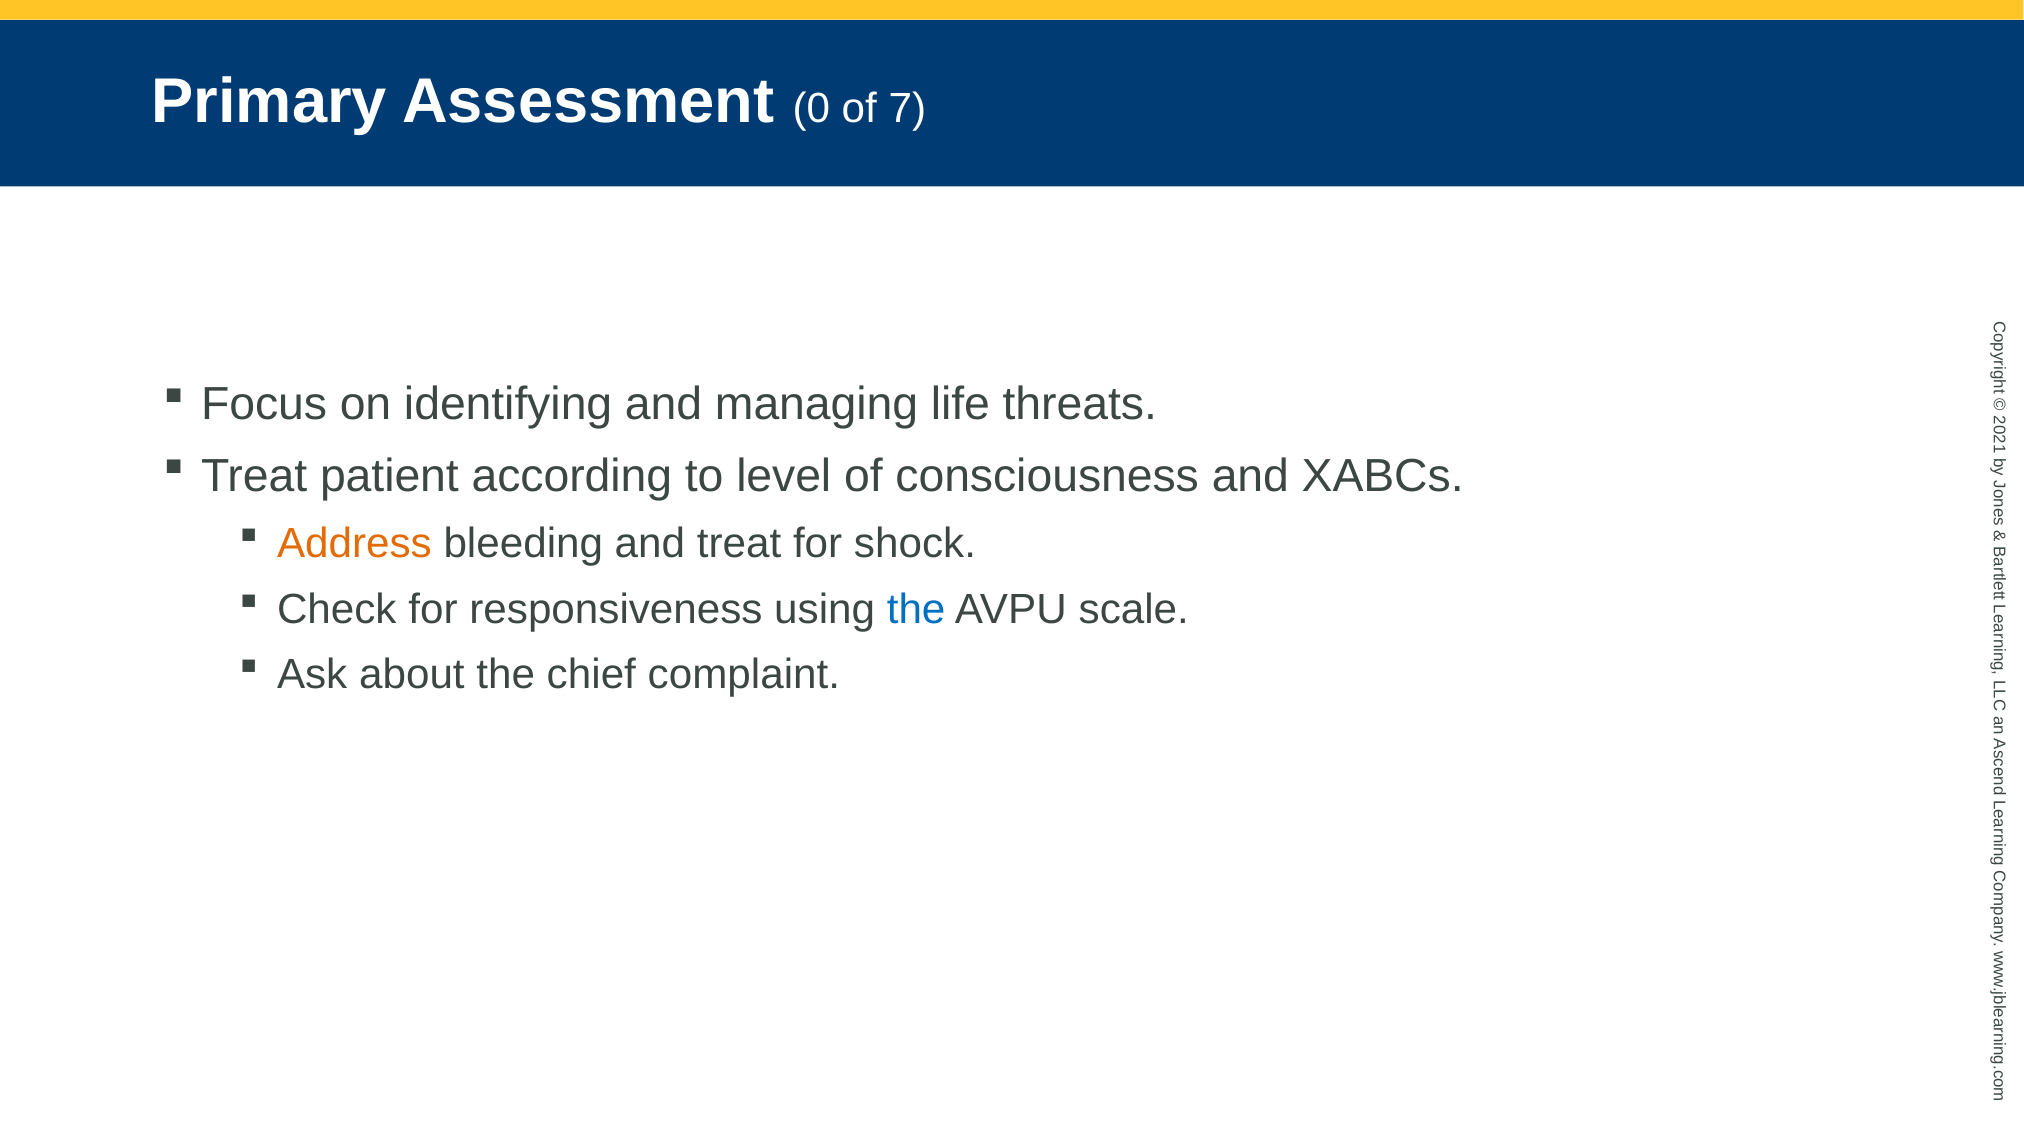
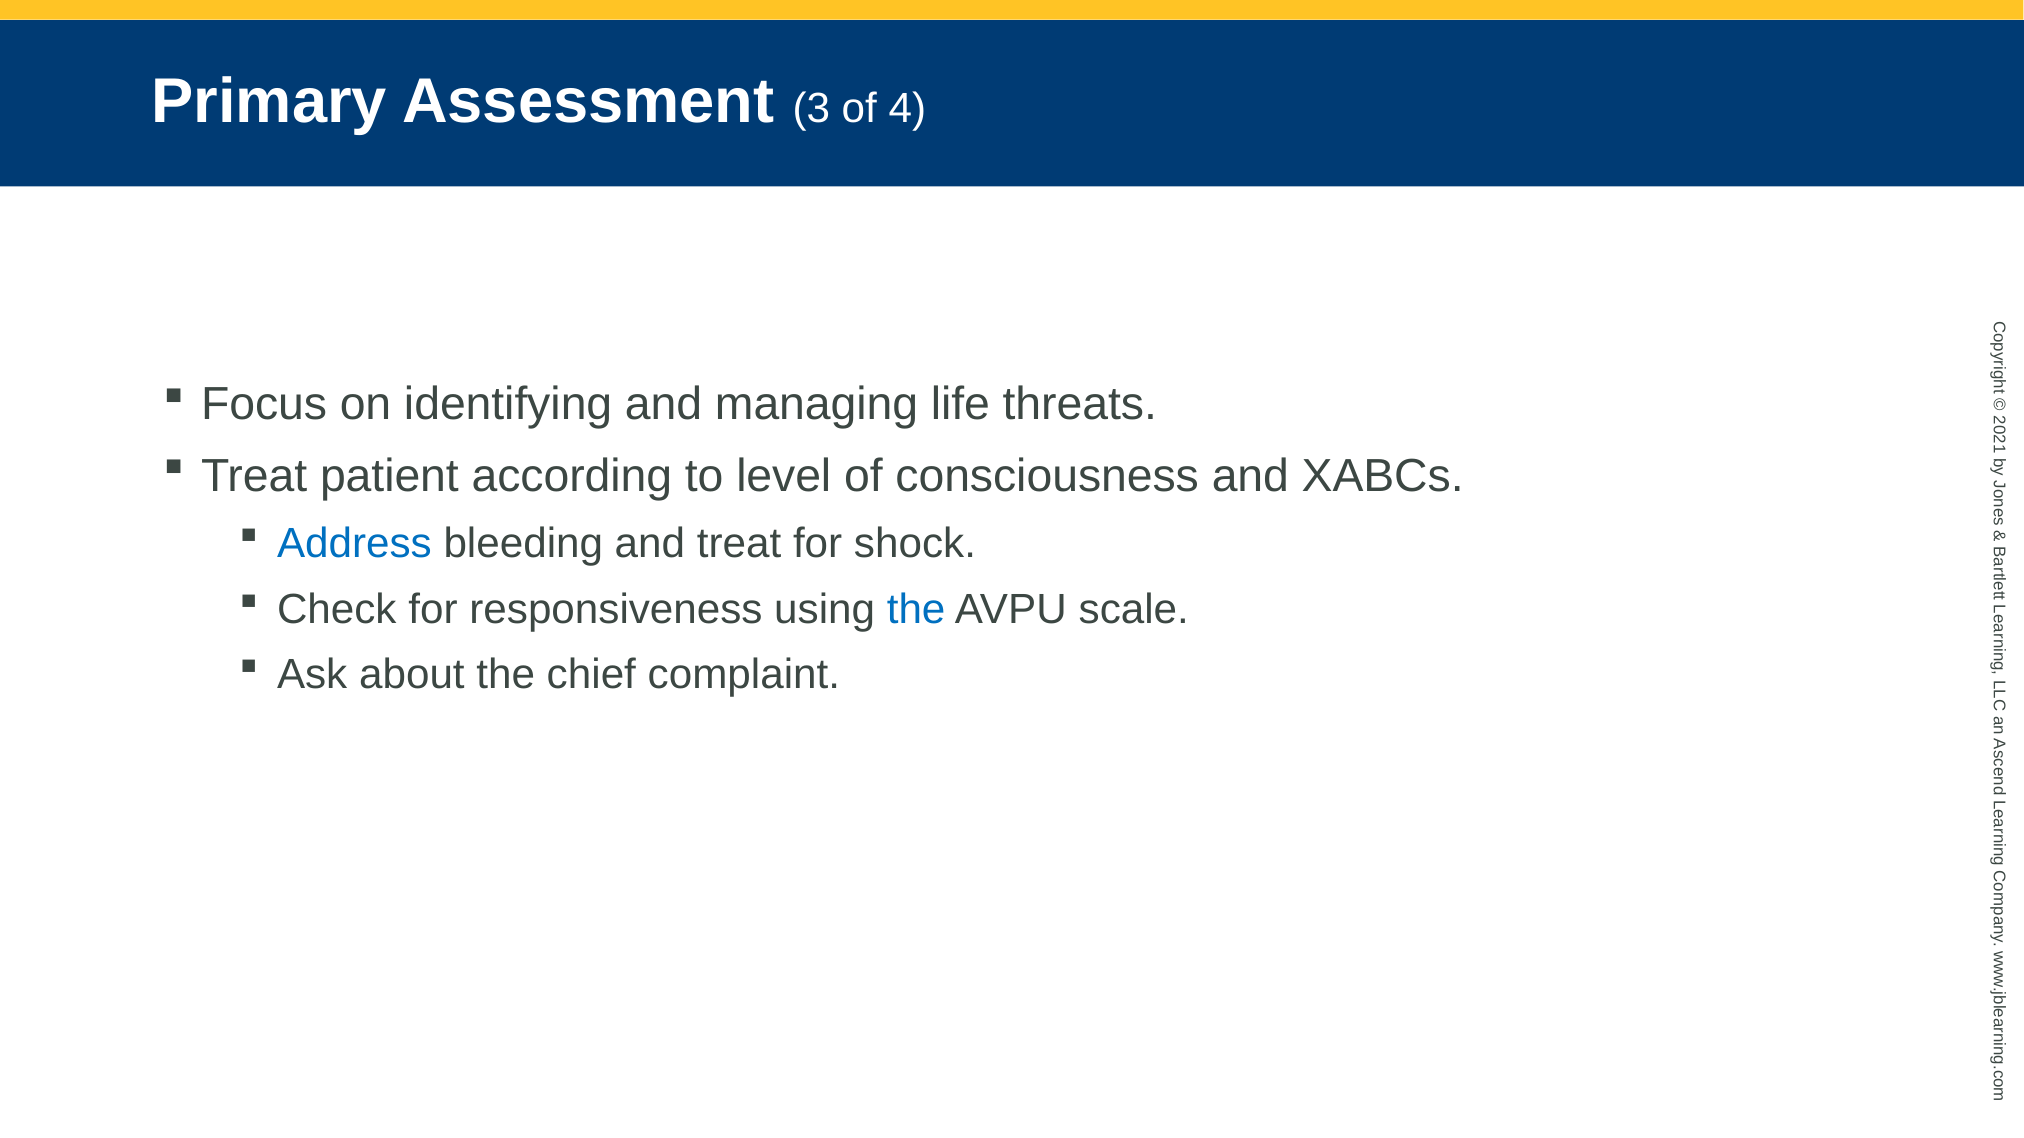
Assessment 0: 0 -> 3
7: 7 -> 4
Address colour: orange -> blue
